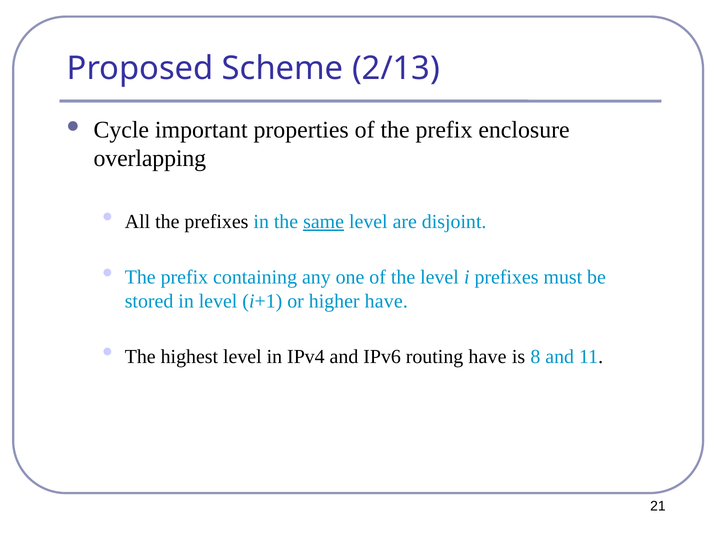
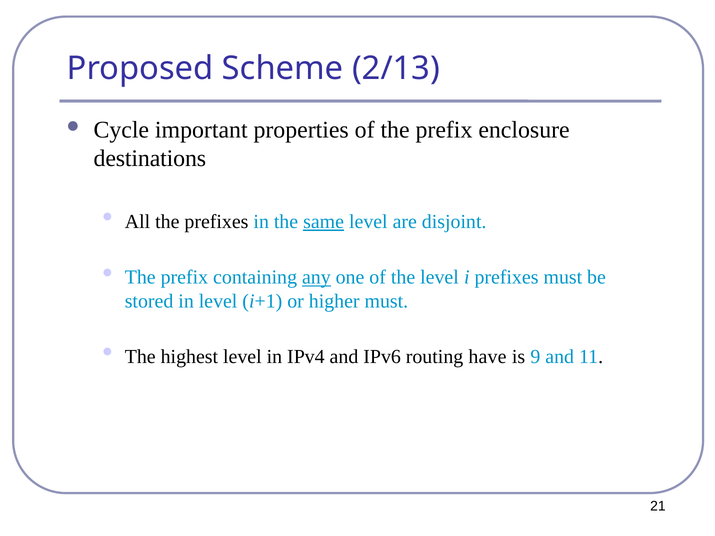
overlapping: overlapping -> destinations
any underline: none -> present
higher have: have -> must
8: 8 -> 9
